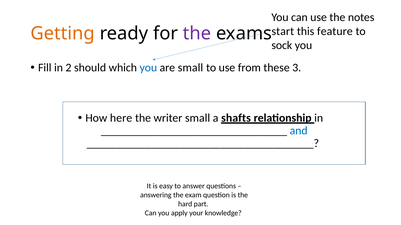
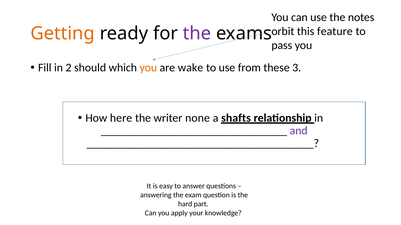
start: start -> orbit
sock: sock -> pass
you at (148, 68) colour: blue -> orange
are small: small -> wake
writer small: small -> none
and colour: blue -> purple
